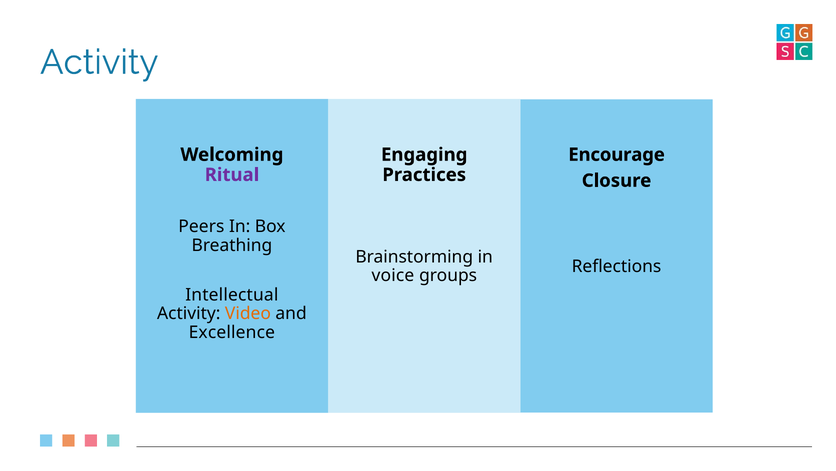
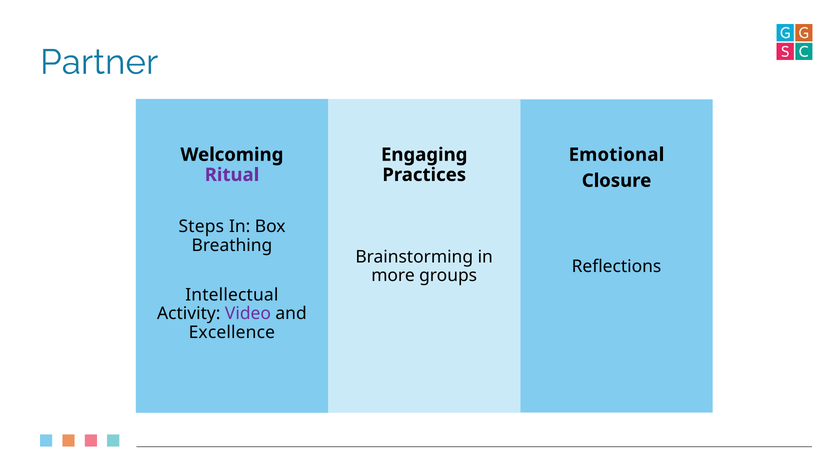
Activity at (99, 62): Activity -> Partner
Encourage: Encourage -> Emotional
Peers: Peers -> Steps
voice: voice -> more
Video colour: orange -> purple
